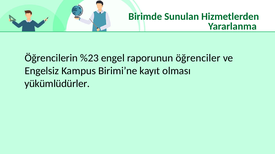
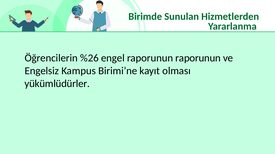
%23: %23 -> %26
raporunun öğrenciler: öğrenciler -> raporunun
